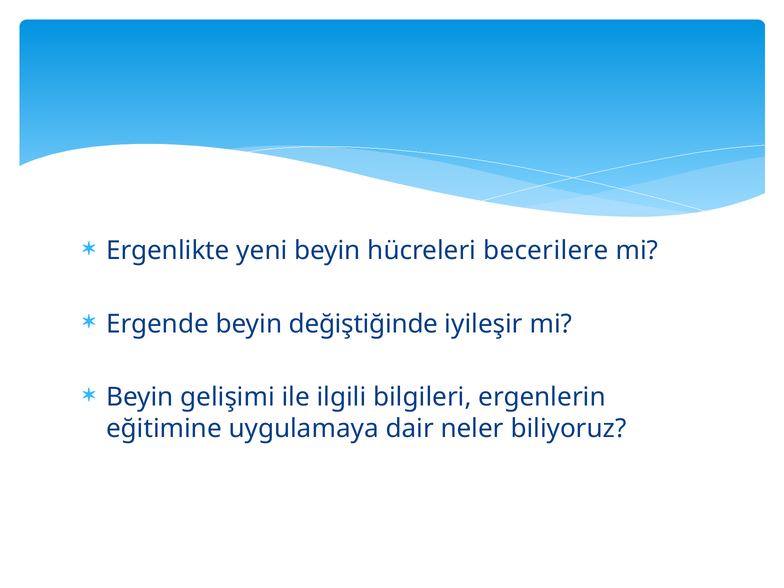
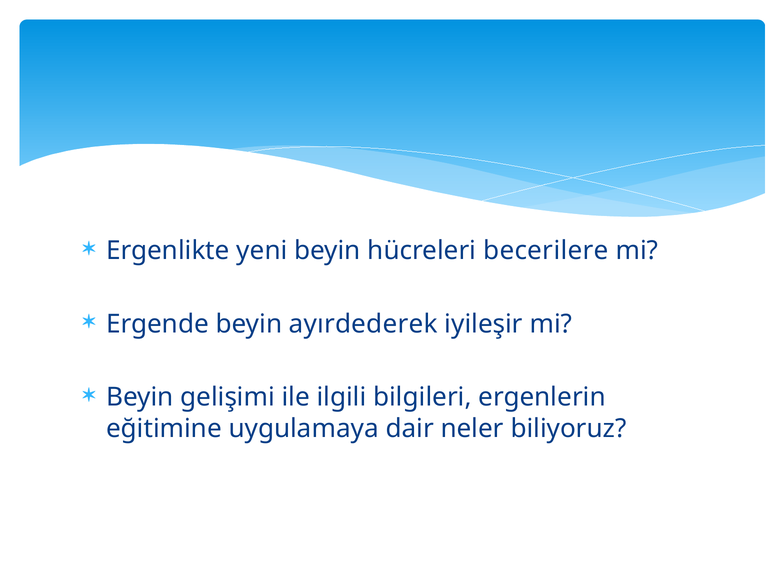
değiştiğinde: değiştiğinde -> ayırdederek
